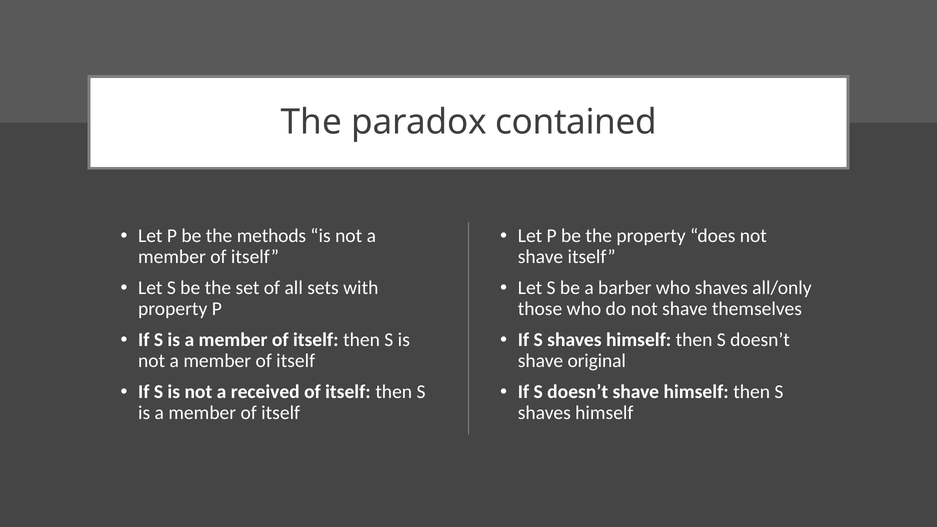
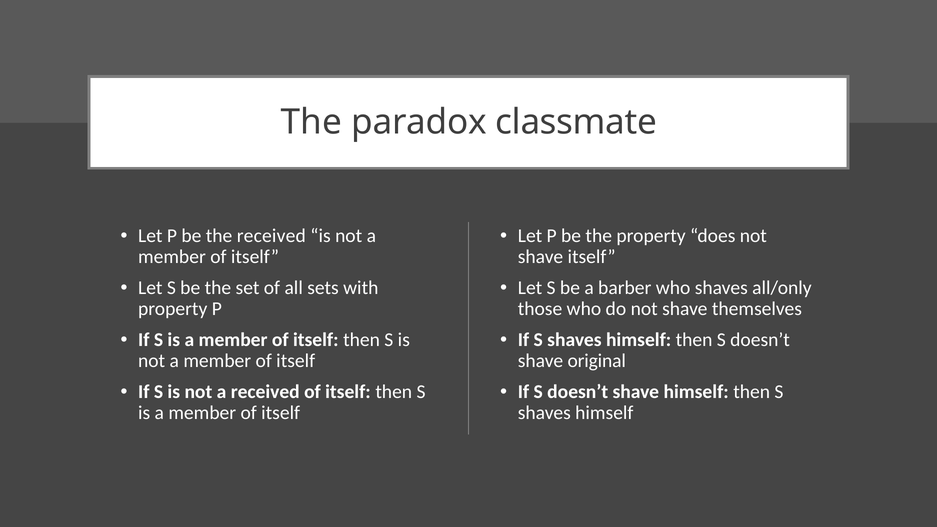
contained: contained -> classmate
the methods: methods -> received
